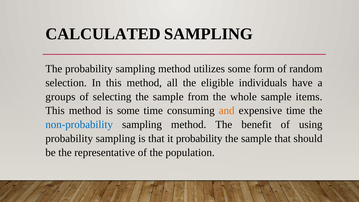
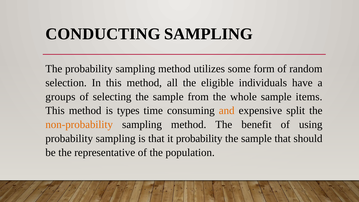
CALCULATED: CALCULATED -> CONDUCTING
is some: some -> types
expensive time: time -> split
non-probability colour: blue -> orange
